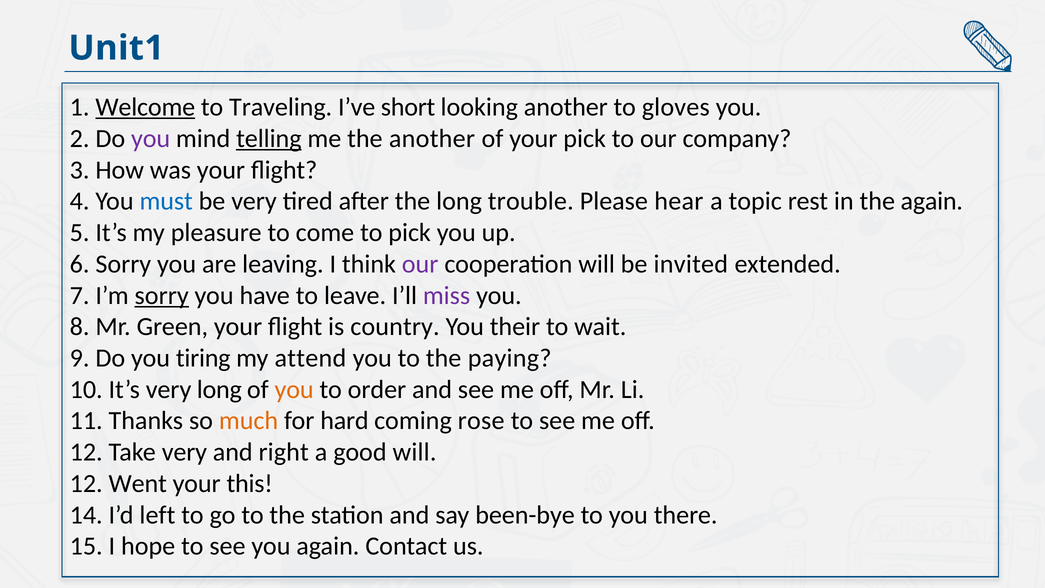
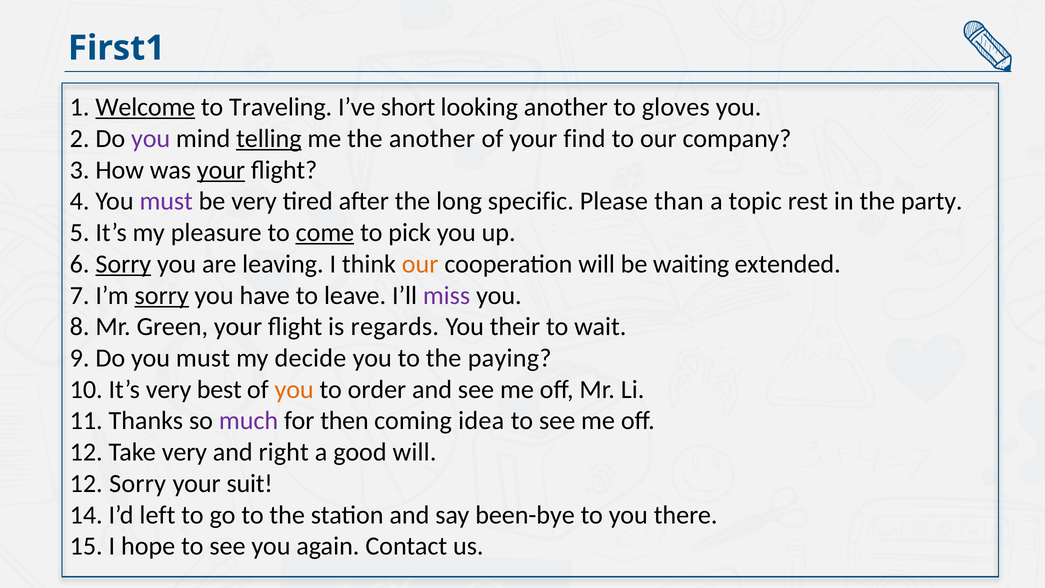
Unit1: Unit1 -> First1
your pick: pick -> find
your at (221, 170) underline: none -> present
must at (166, 201) colour: blue -> purple
trouble: trouble -> specific
hear: hear -> than
the again: again -> party
come underline: none -> present
Sorry at (123, 264) underline: none -> present
our at (420, 264) colour: purple -> orange
invited: invited -> waiting
country: country -> regards
Do you tiring: tiring -> must
attend: attend -> decide
very long: long -> best
much colour: orange -> purple
hard: hard -> then
rose: rose -> idea
12 Went: Went -> Sorry
this: this -> suit
